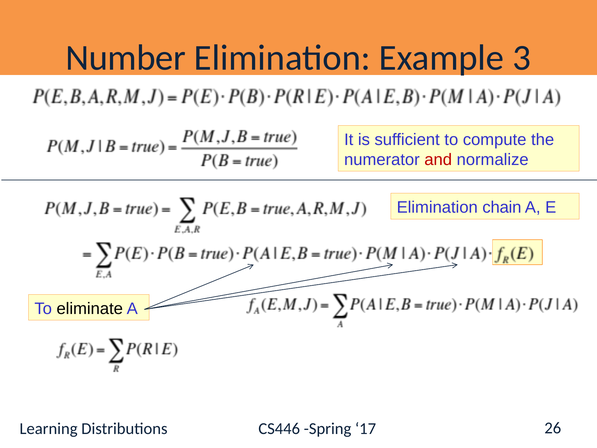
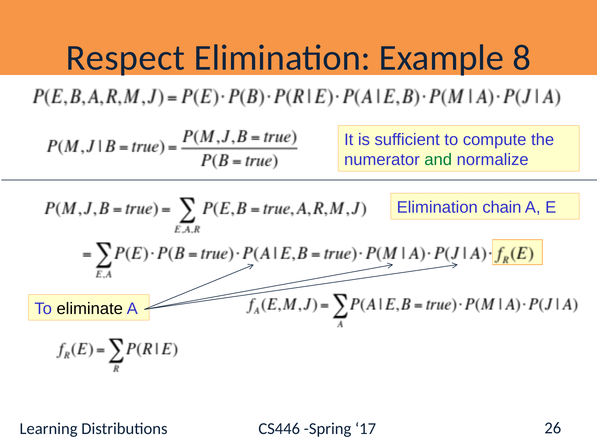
Number: Number -> Respect
3: 3 -> 8
and colour: red -> green
